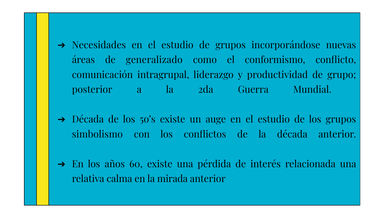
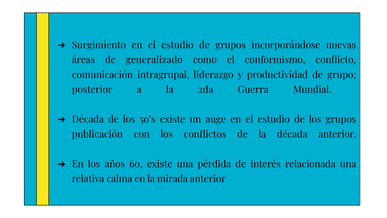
Necesidades: Necesidades -> Surgimiento
simbolismo: simbolismo -> publicación
